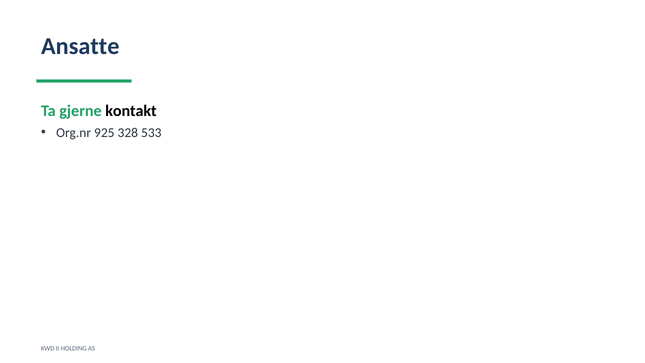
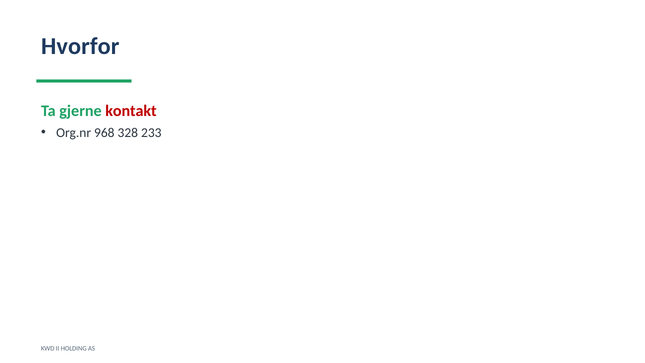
Ansatte: Ansatte -> Hvorfor
kontakt colour: black -> red
925: 925 -> 968
533: 533 -> 233
